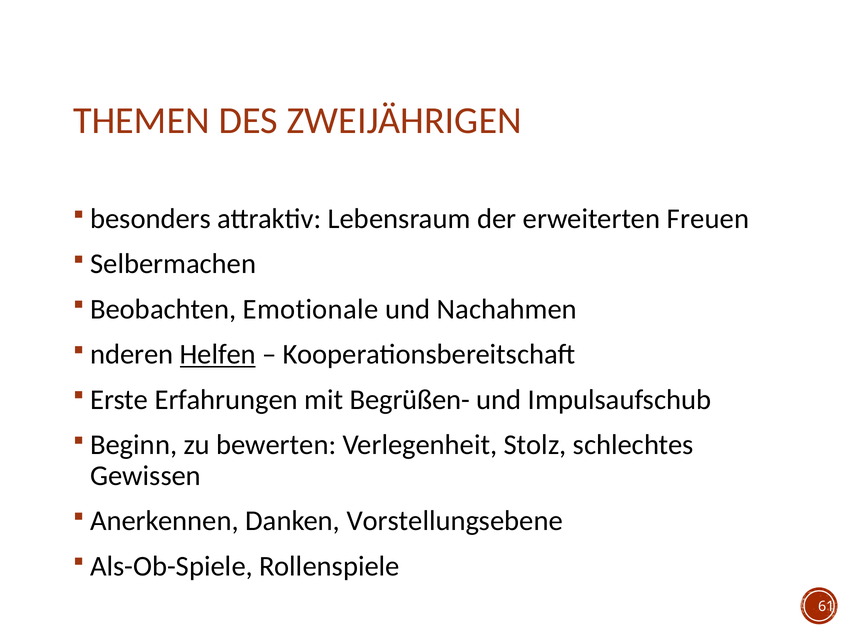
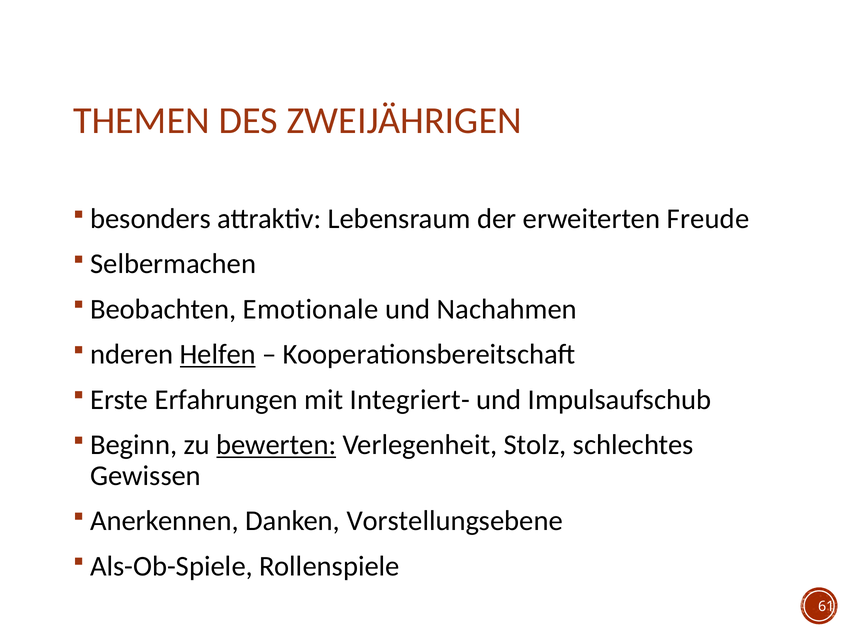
Freuen: Freuen -> Freude
Begrüßen-: Begrüßen- -> Integriert-
bewerten underline: none -> present
